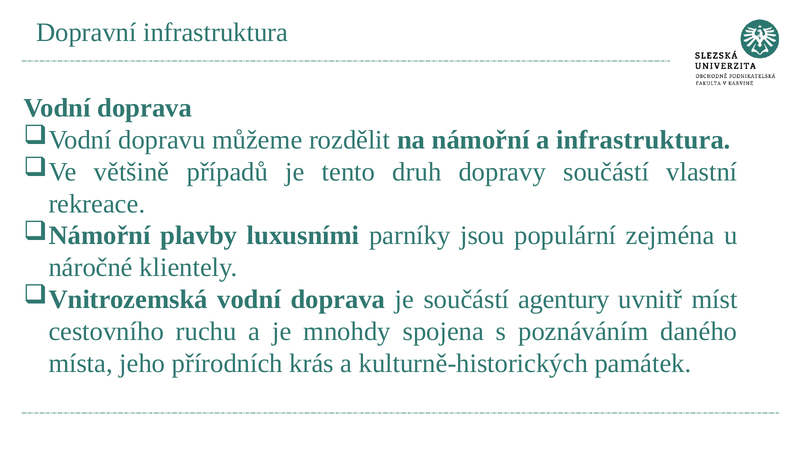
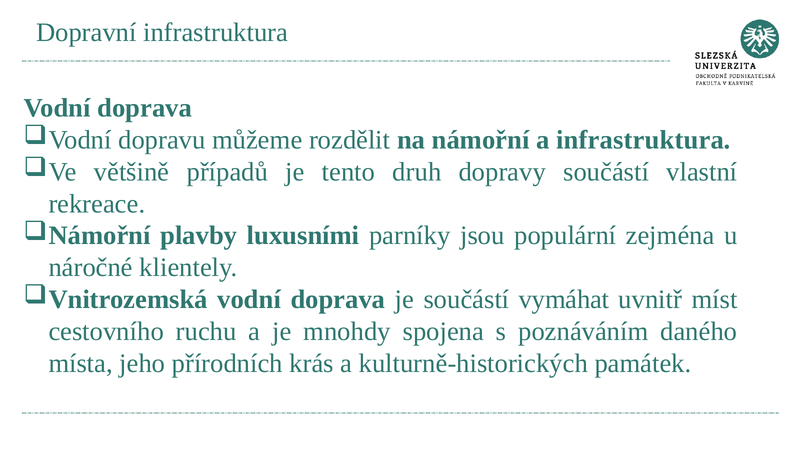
agentury: agentury -> vymáhat
